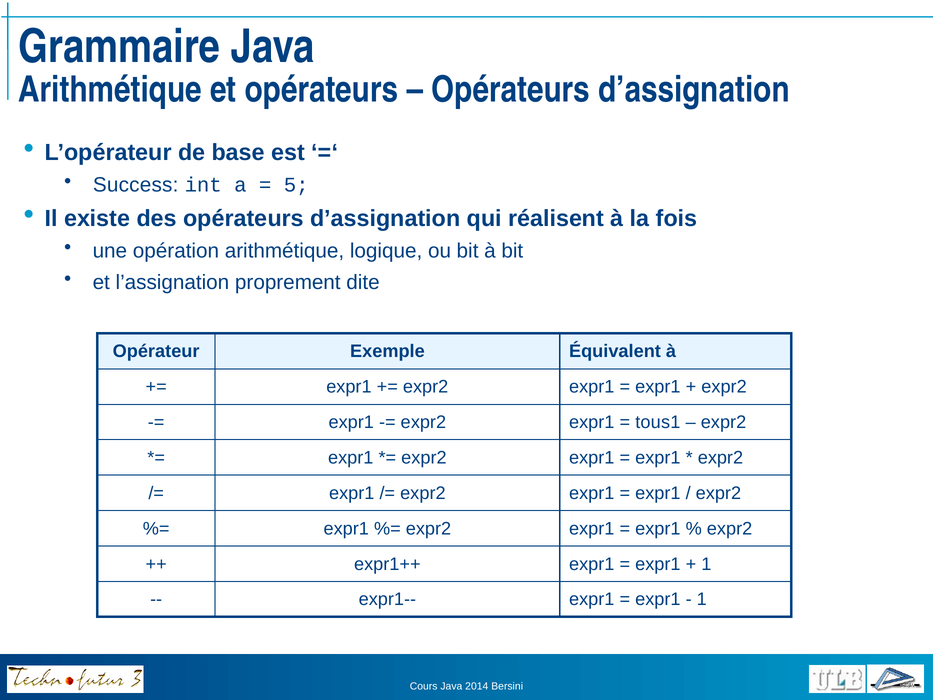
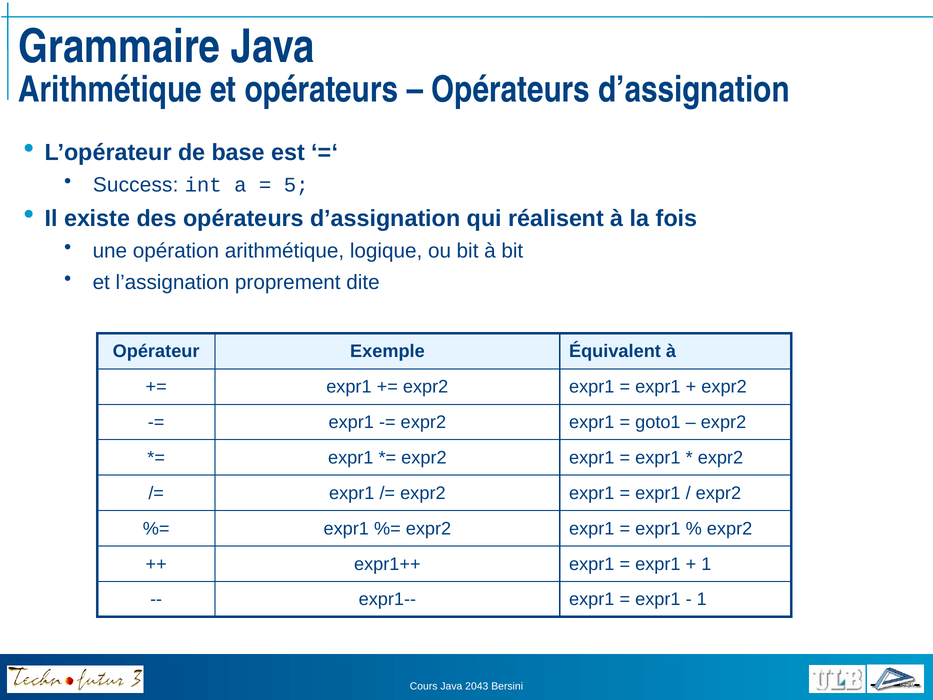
tous1: tous1 -> goto1
2014: 2014 -> 2043
